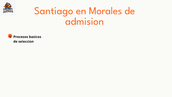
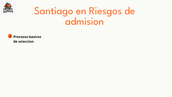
Morales: Morales -> Riesgos
